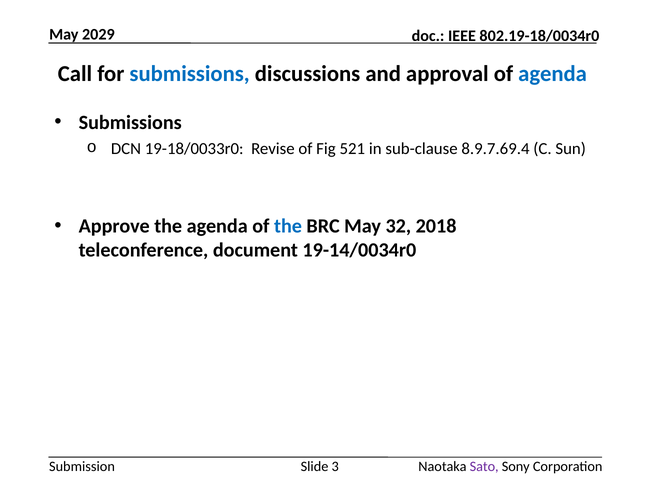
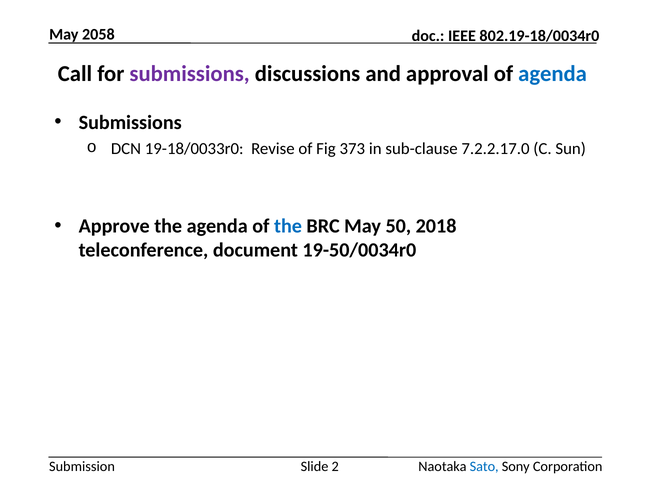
2029: 2029 -> 2058
submissions at (190, 74) colour: blue -> purple
521: 521 -> 373
8.9.7.69.4: 8.9.7.69.4 -> 7.2.2.17.0
32: 32 -> 50
19-14/0034r0: 19-14/0034r0 -> 19-50/0034r0
3: 3 -> 2
Sato colour: purple -> blue
